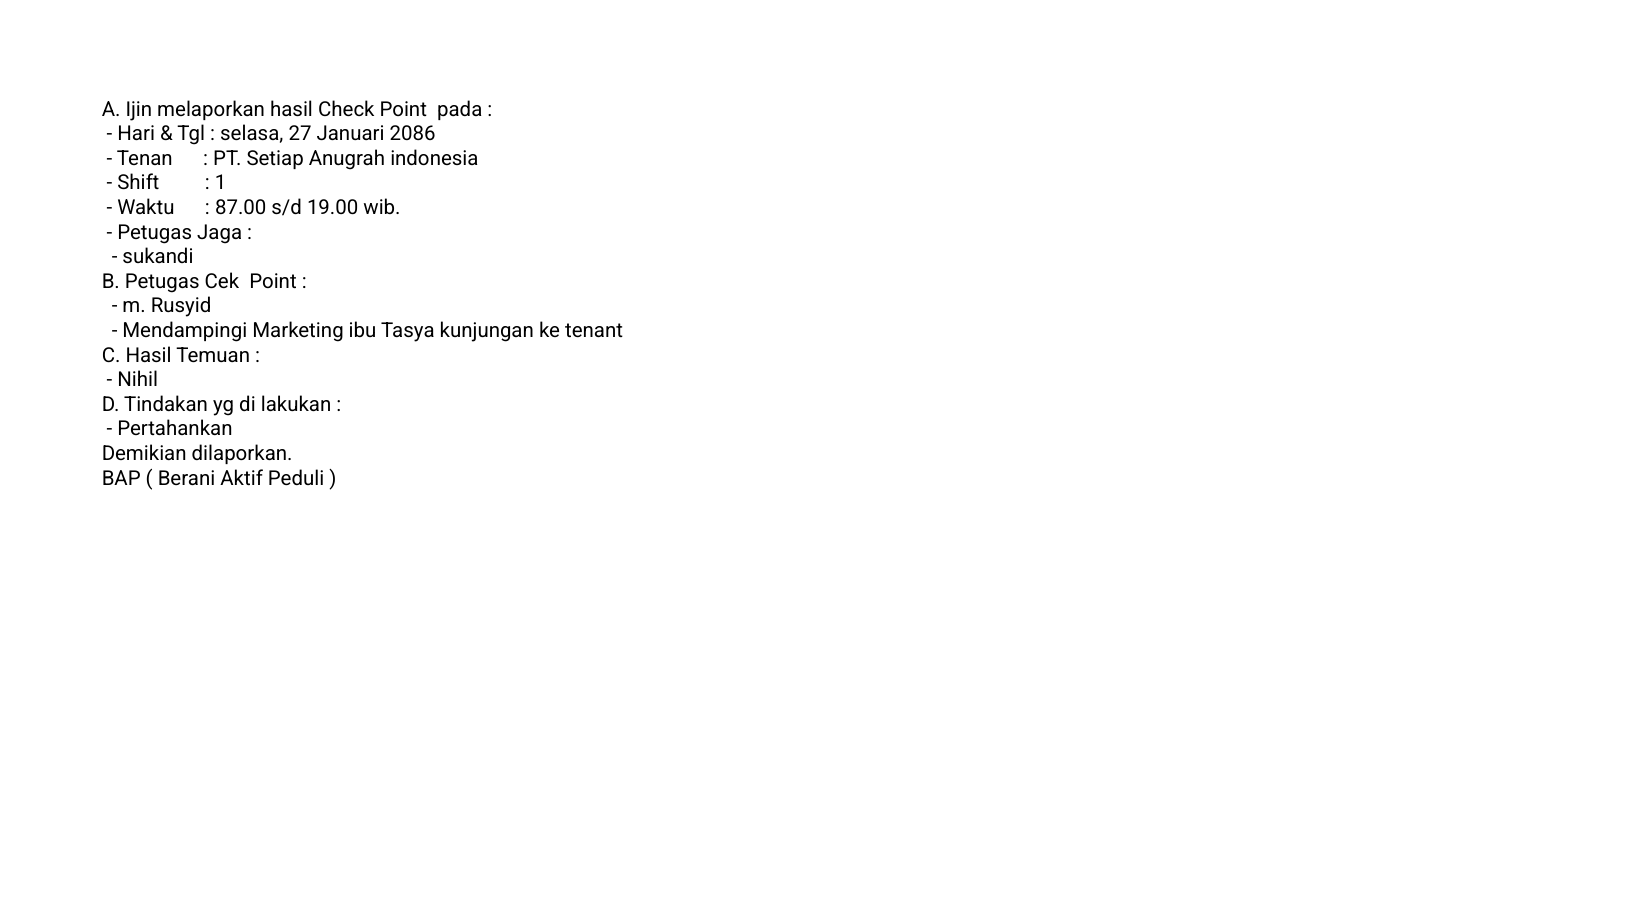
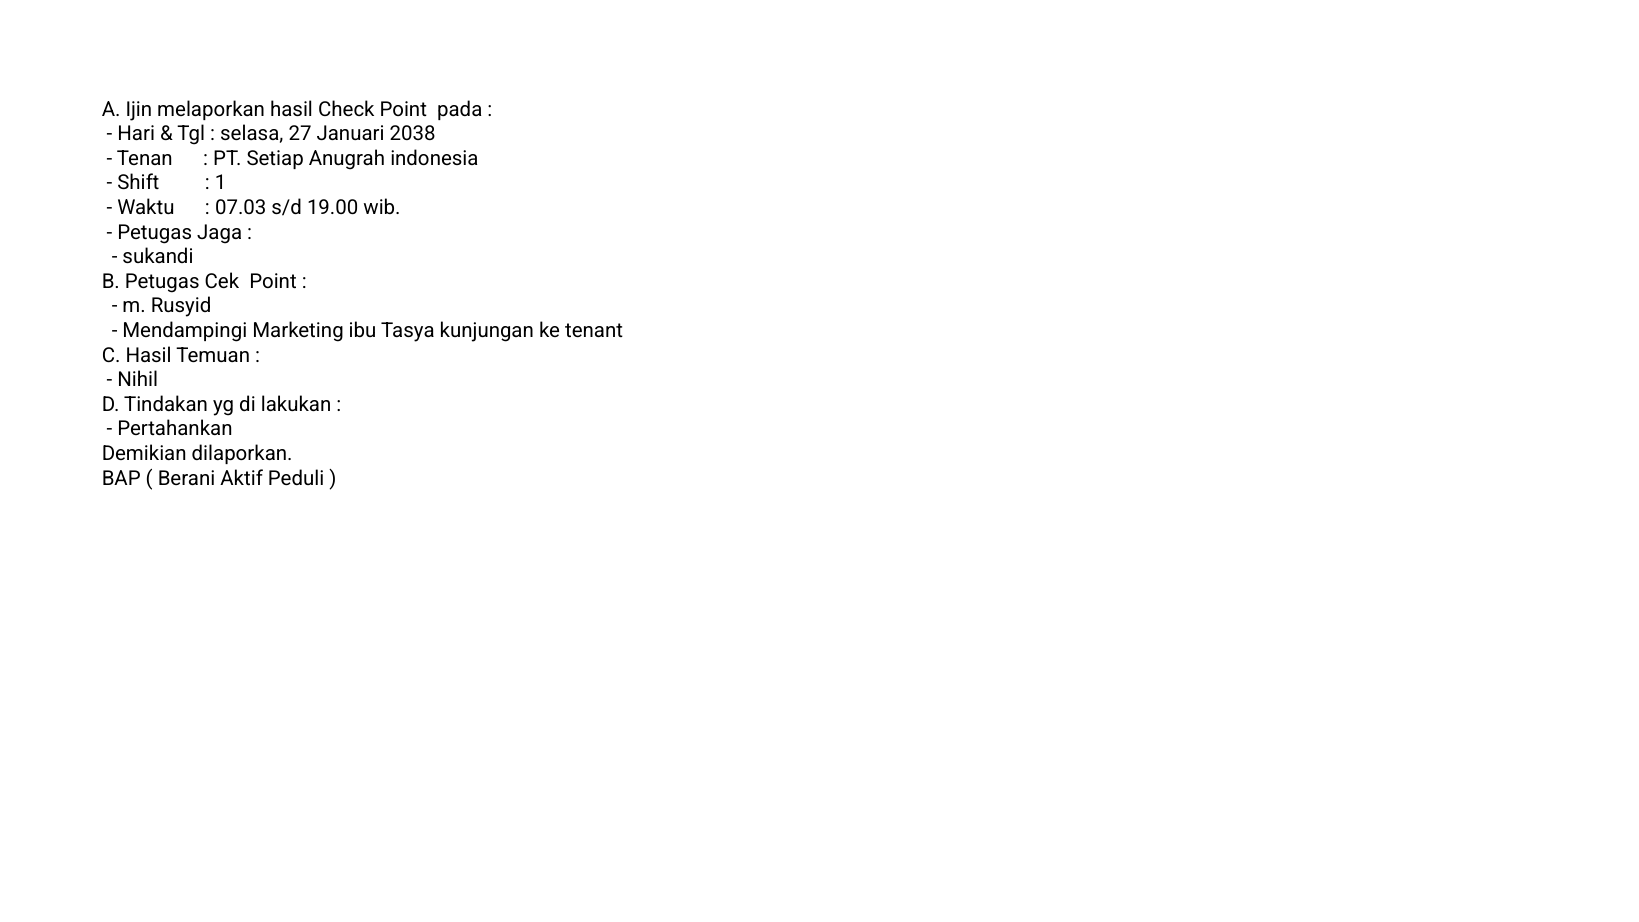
2086: 2086 -> 2038
87.00: 87.00 -> 07.03
